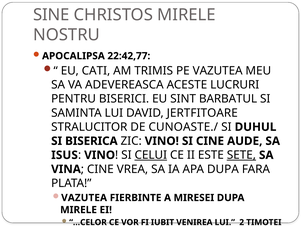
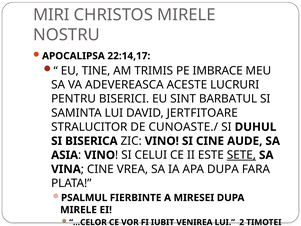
SINE: SINE -> MIRI
22:42,77: 22:42,77 -> 22:14,17
CATI: CATI -> TINE
PE VAZUTEA: VAZUTEA -> IMBRACE
ISUS: ISUS -> ASIA
CELUI underline: present -> none
VAZUTEA at (84, 198): VAZUTEA -> PSALMUL
